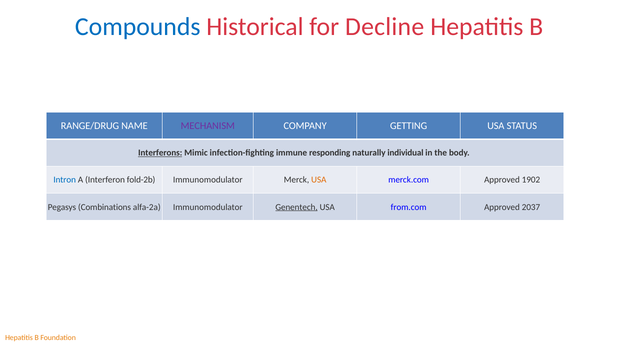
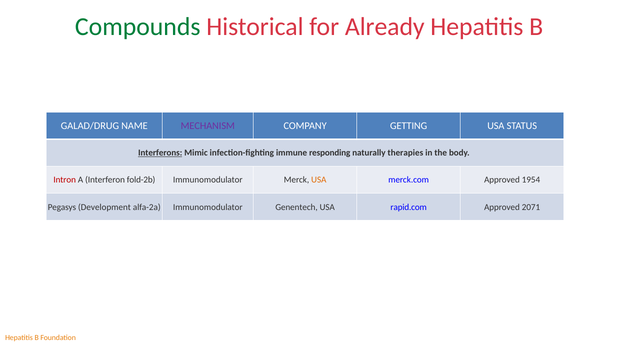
Compounds colour: blue -> green
Decline: Decline -> Already
RANGE/DRUG: RANGE/DRUG -> GALAD/DRUG
individual: individual -> therapies
Intron colour: blue -> red
1902: 1902 -> 1954
Combinations: Combinations -> Development
Genentech underline: present -> none
from.com: from.com -> rapid.com
2037: 2037 -> 2071
